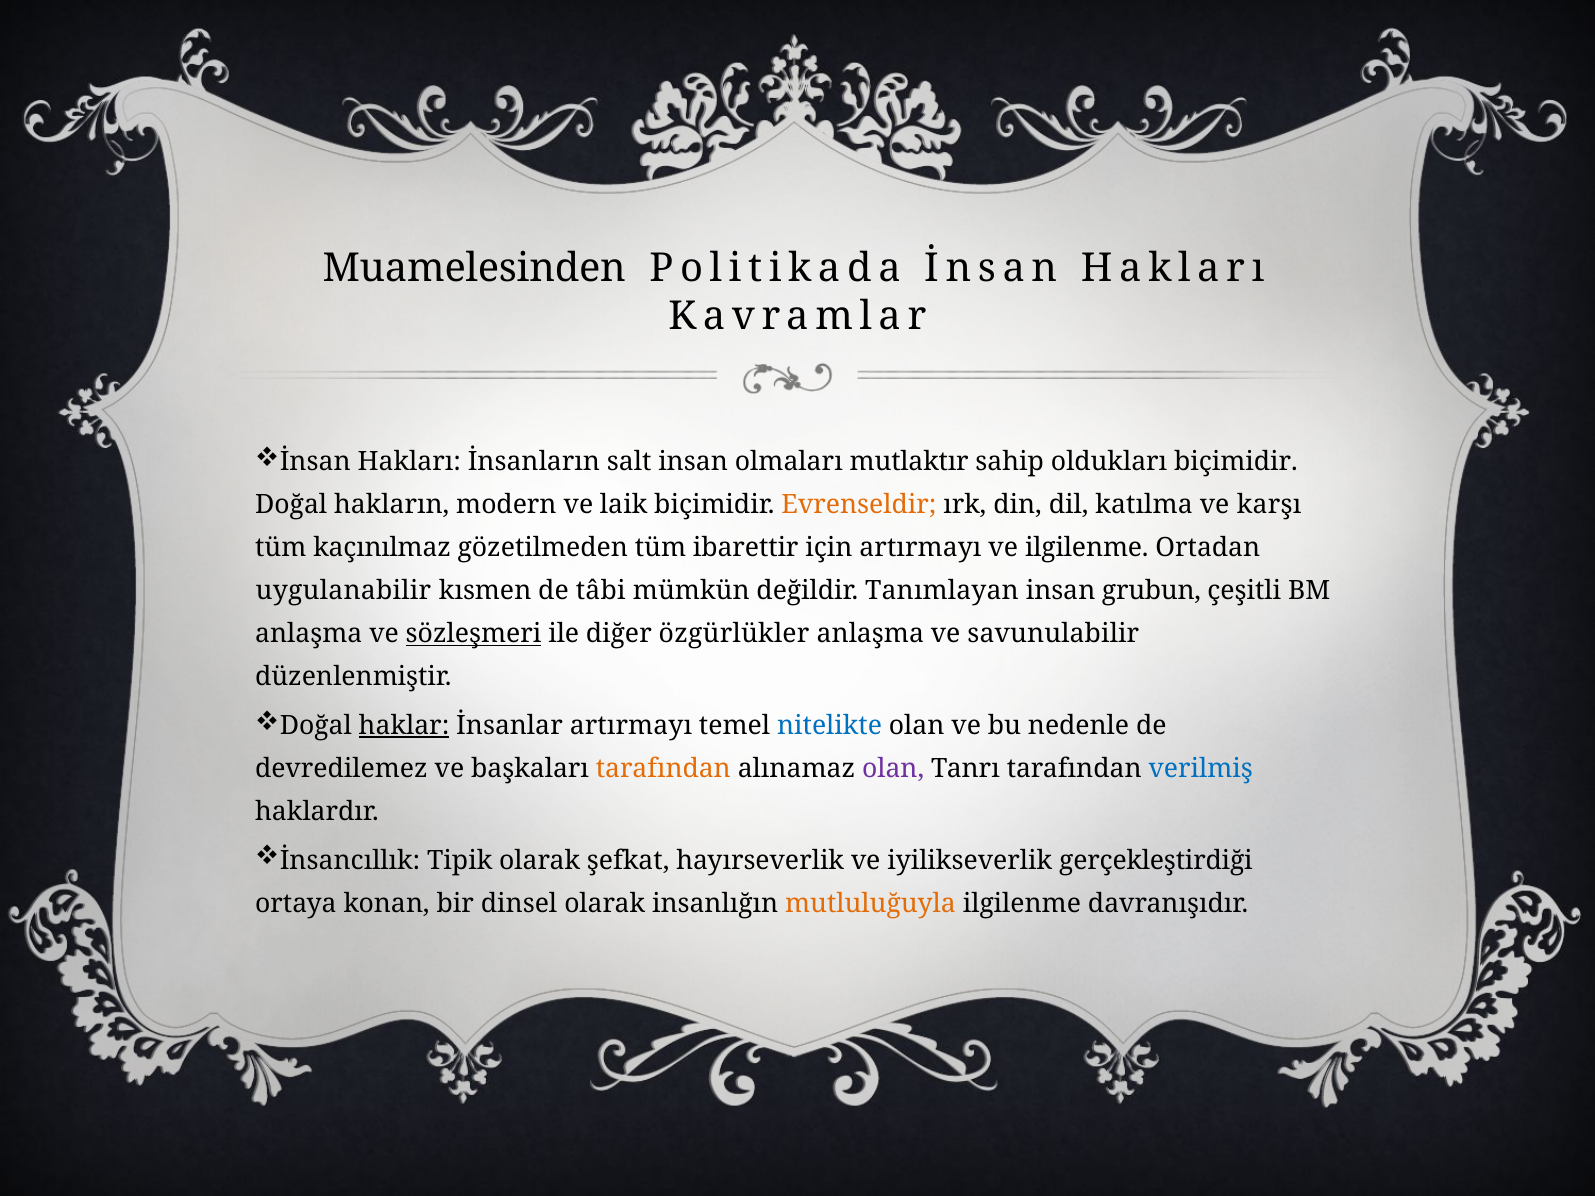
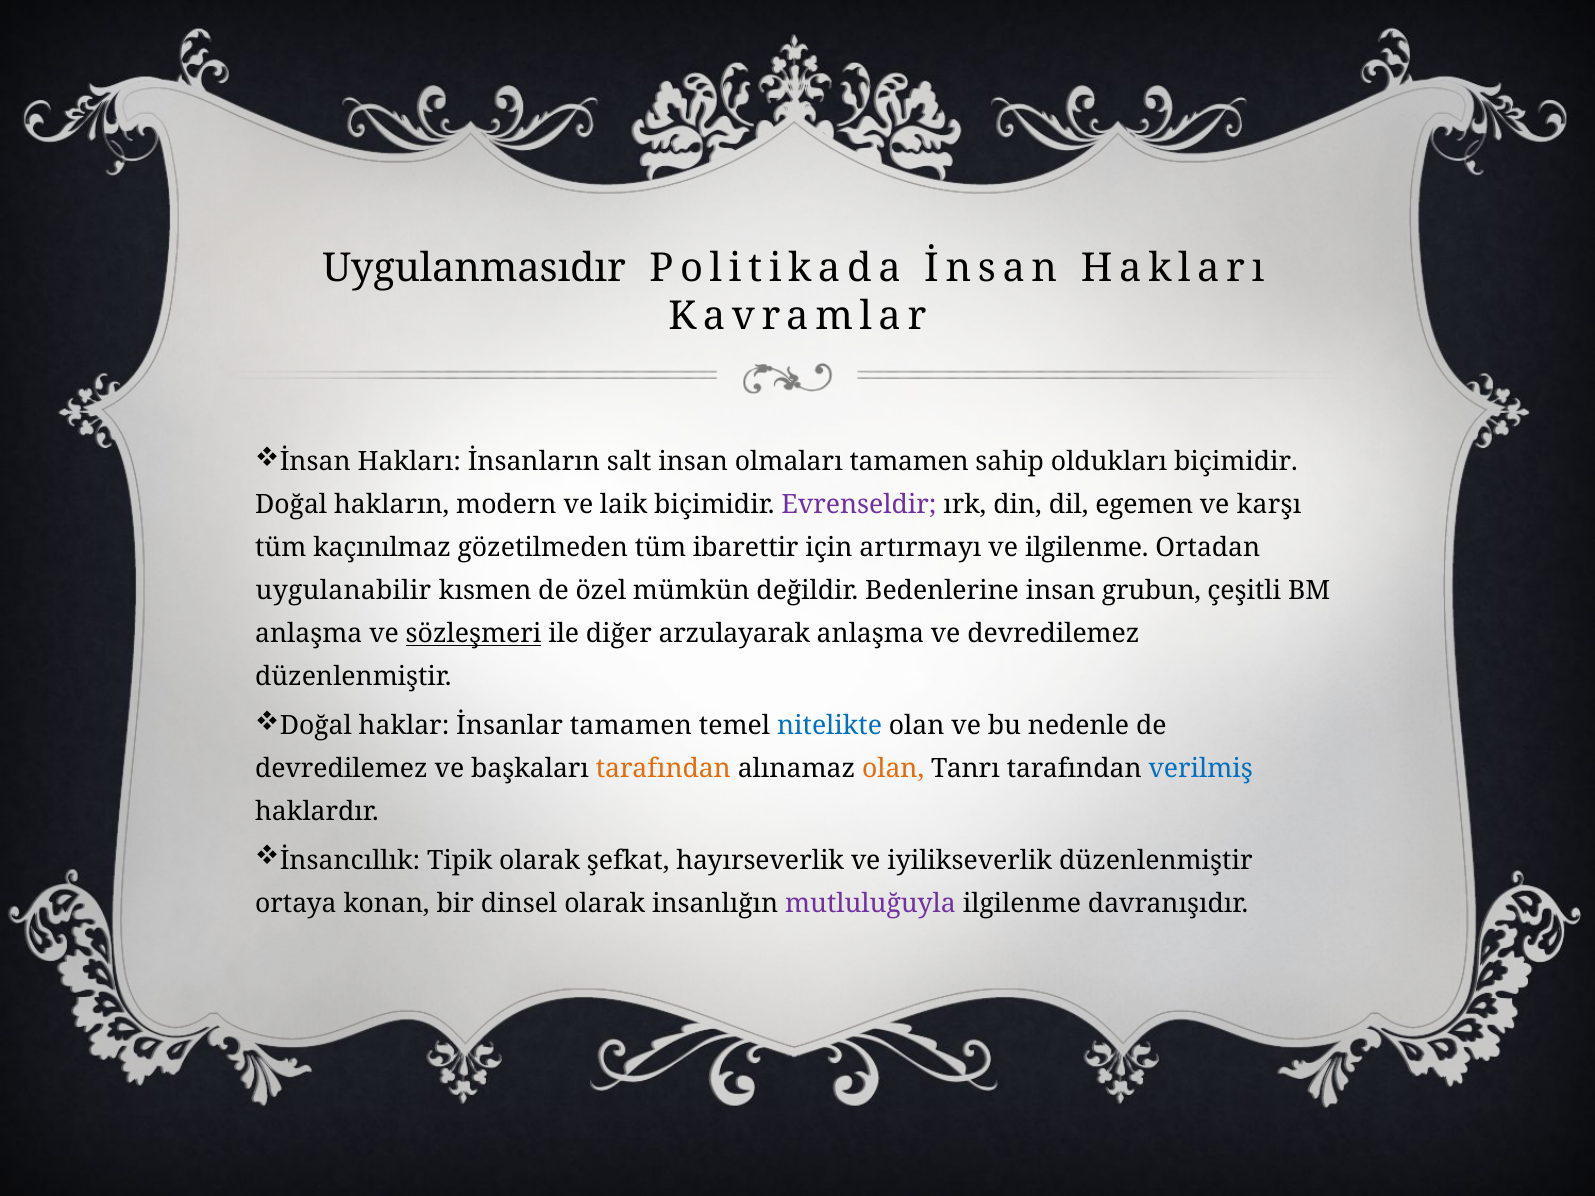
Muamelesinden: Muamelesinden -> Uygulanmasıdır
olmaları mutlaktır: mutlaktır -> tamamen
Evrenseldir colour: orange -> purple
katılma: katılma -> egemen
tâbi: tâbi -> özel
Tanımlayan: Tanımlayan -> Bedenlerine
özgürlükler: özgürlükler -> arzulayarak
ve savunulabilir: savunulabilir -> devredilemez
haklar underline: present -> none
İnsanlar artırmayı: artırmayı -> tamamen
olan at (893, 769) colour: purple -> orange
iyilikseverlik gerçekleştirdiği: gerçekleştirdiği -> düzenlenmiştir
mutluluğuyla colour: orange -> purple
